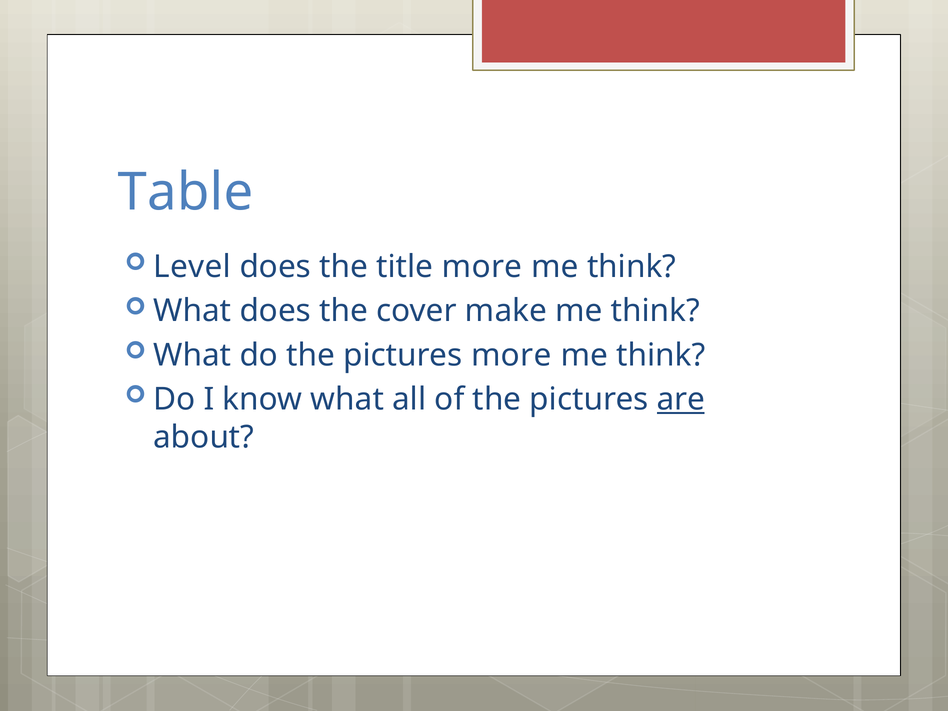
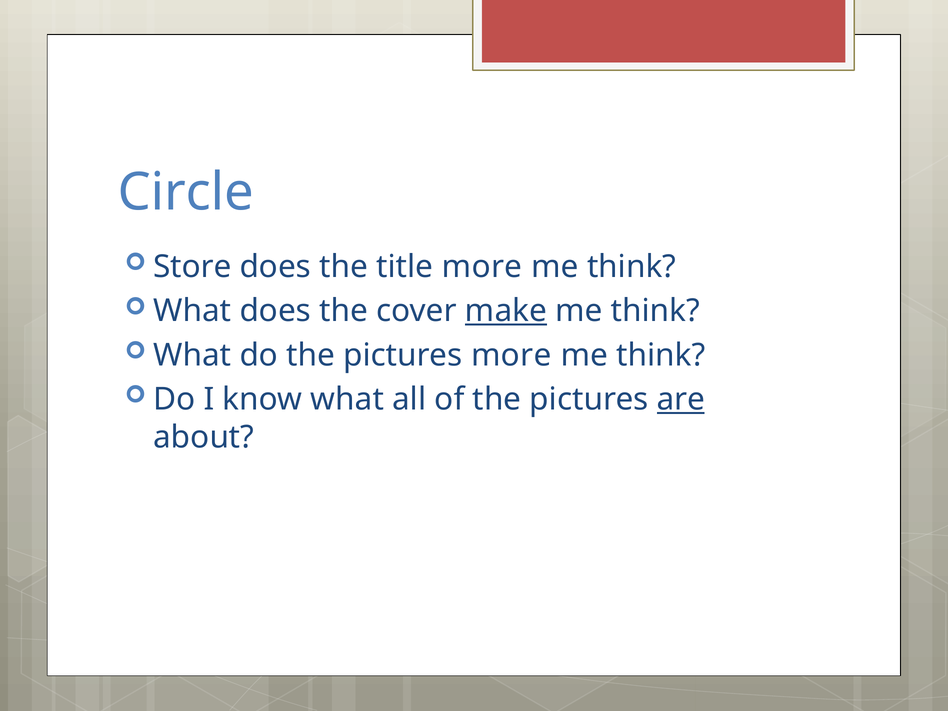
Table: Table -> Circle
Level: Level -> Store
make underline: none -> present
